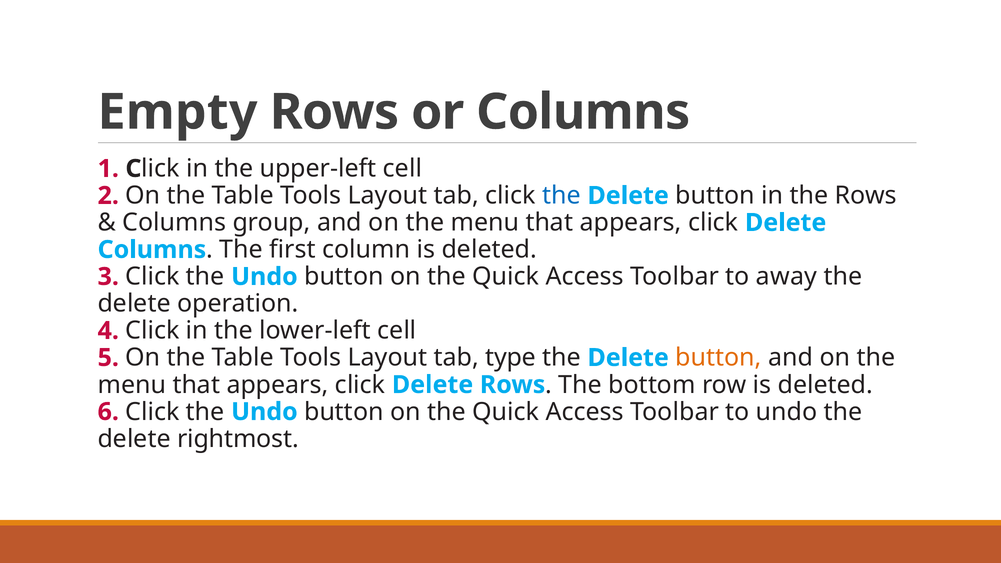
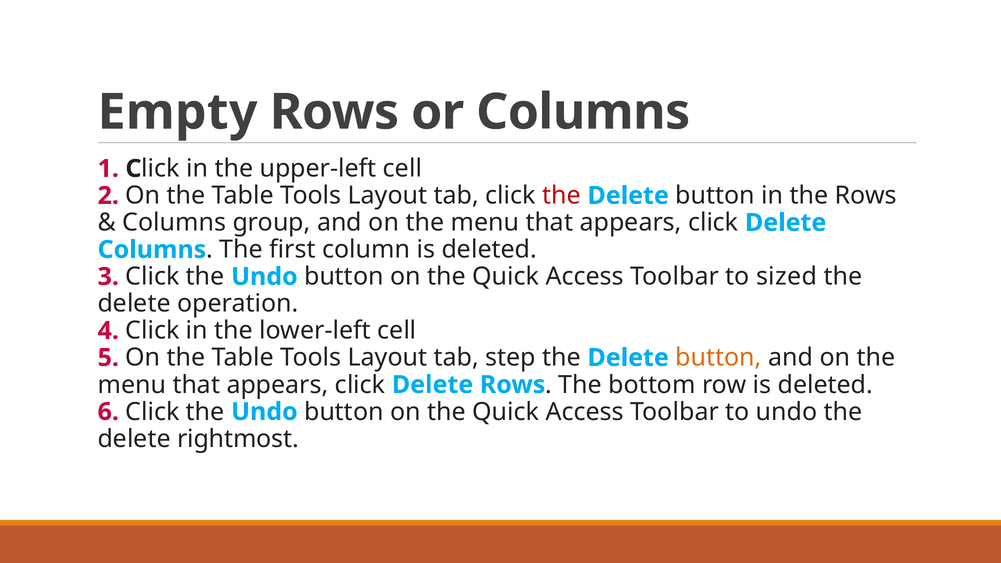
the at (562, 196) colour: blue -> red
away: away -> sized
type: type -> step
